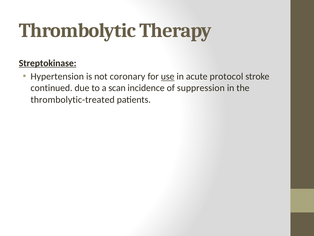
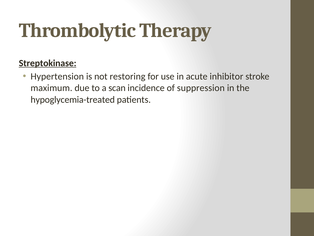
coronary: coronary -> restoring
use underline: present -> none
protocol: protocol -> inhibitor
continued: continued -> maximum
thrombolytic-treated: thrombolytic-treated -> hypoglycemia-treated
